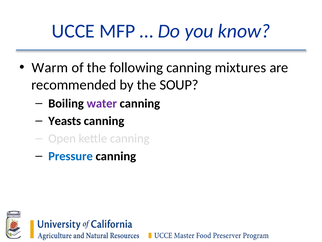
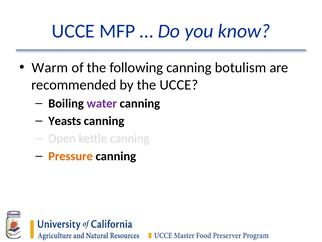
mixtures: mixtures -> botulism
the SOUP: SOUP -> UCCE
Pressure colour: blue -> orange
